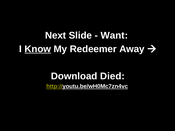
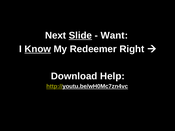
Slide underline: none -> present
Away: Away -> Right
Died: Died -> Help
